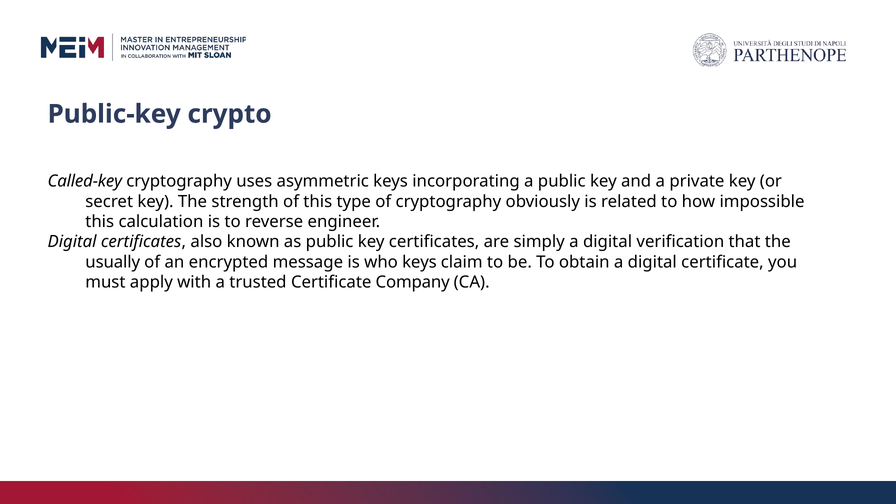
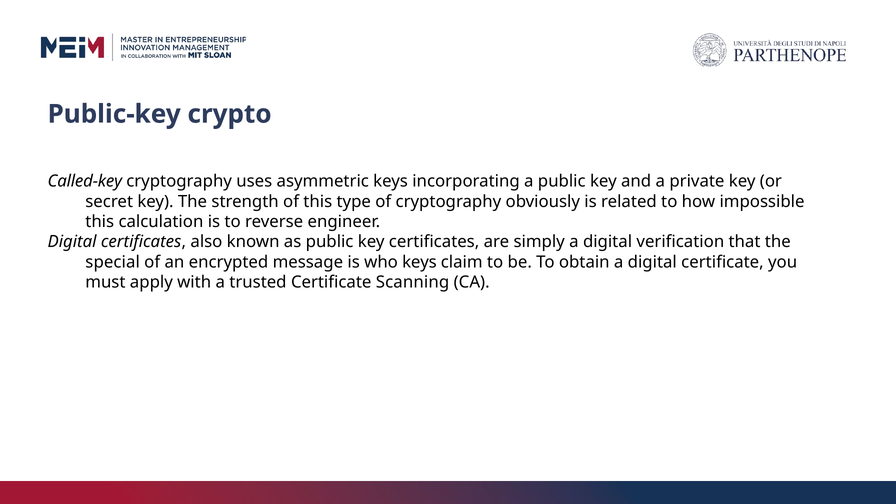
usually: usually -> special
Company: Company -> Scanning
